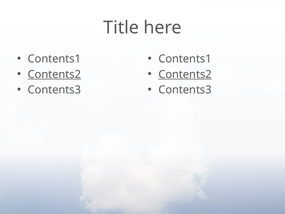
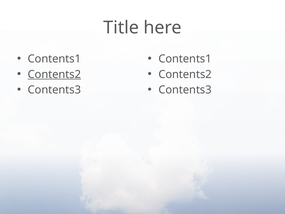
Contents2 at (185, 74) underline: present -> none
